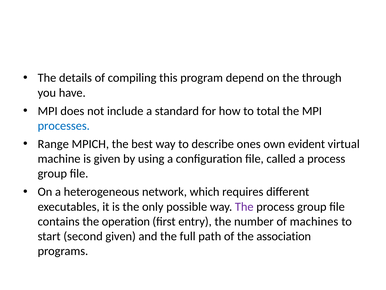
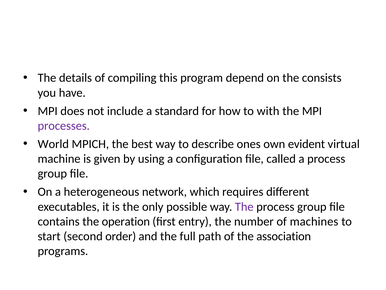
through: through -> consists
total: total -> with
processes colour: blue -> purple
Range: Range -> World
second given: given -> order
